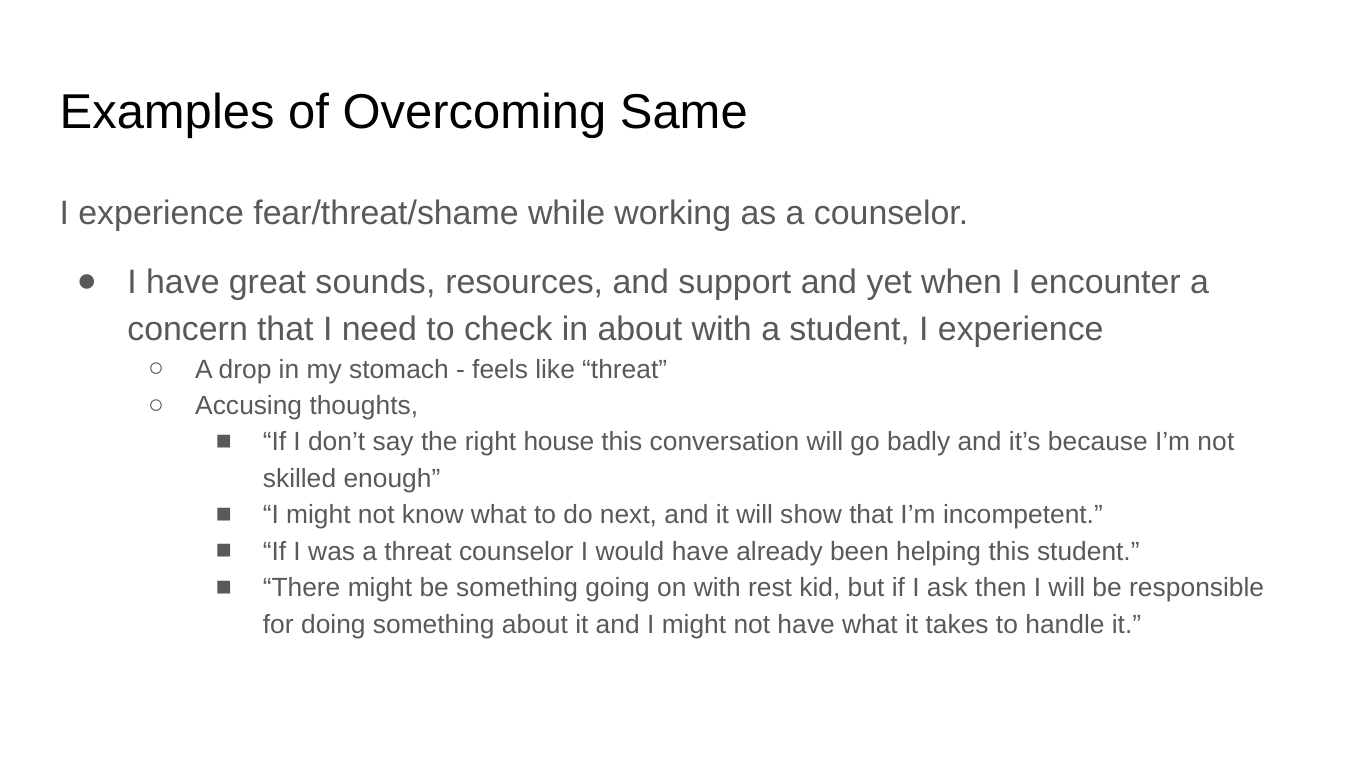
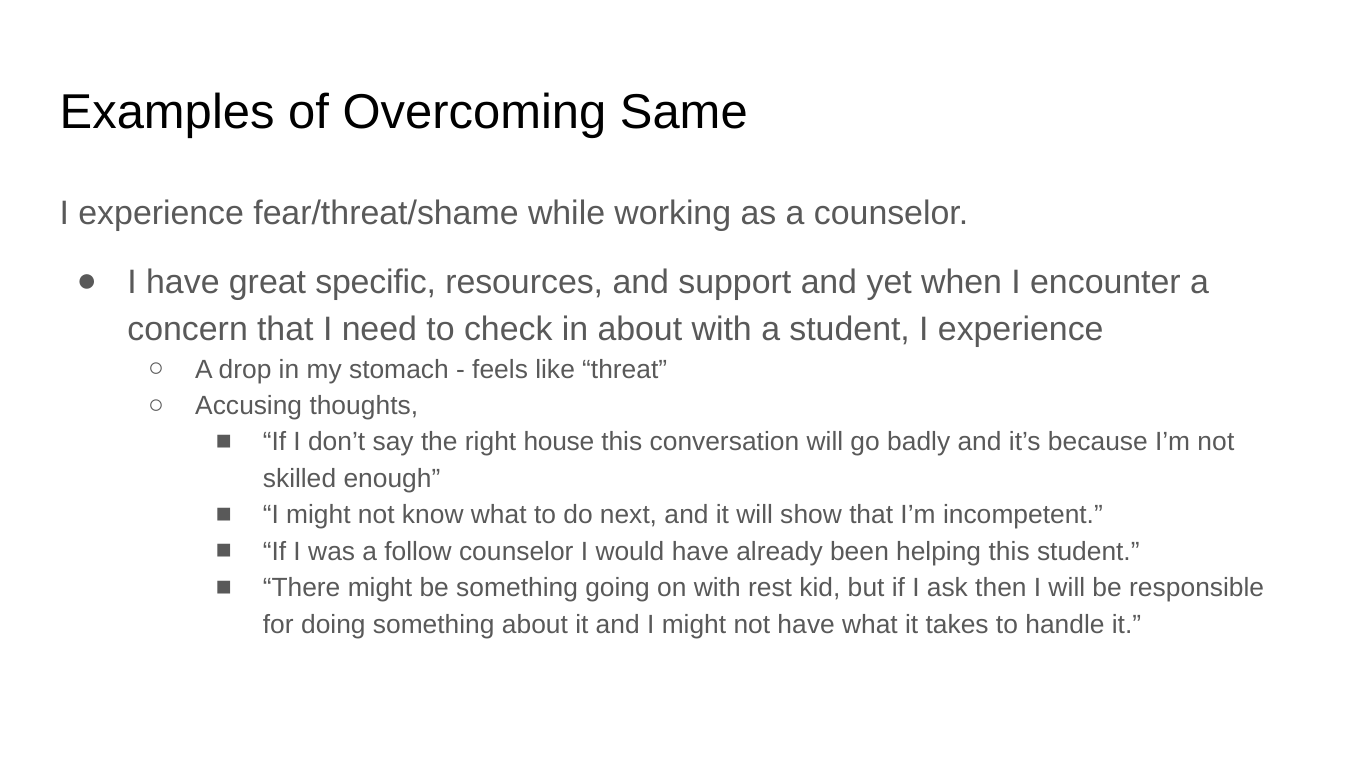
sounds: sounds -> specific
a threat: threat -> follow
